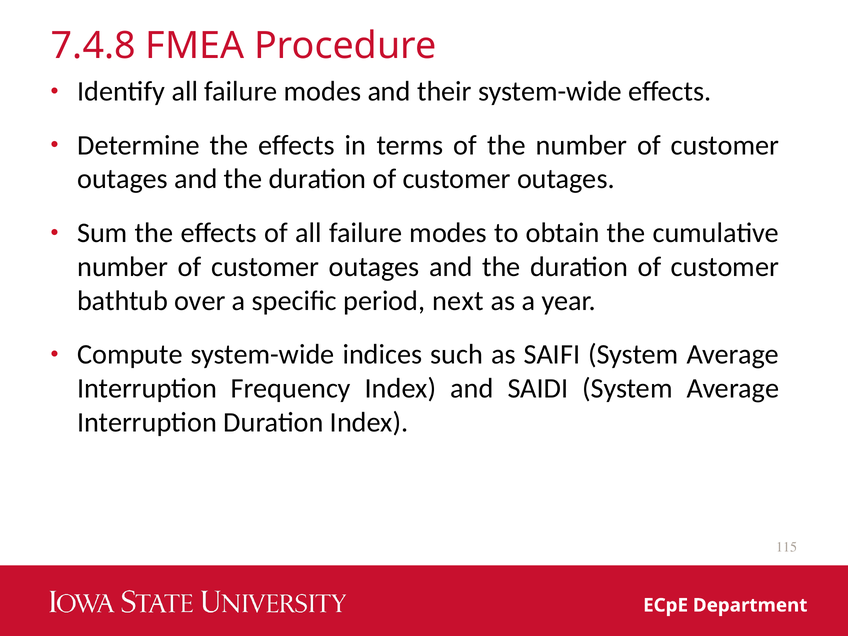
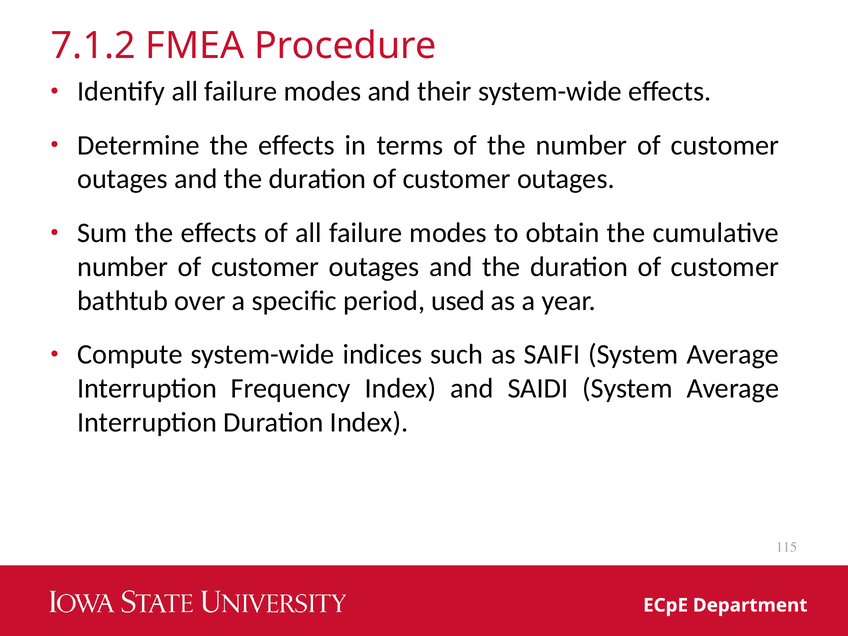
7.4.8: 7.4.8 -> 7.1.2
next: next -> used
